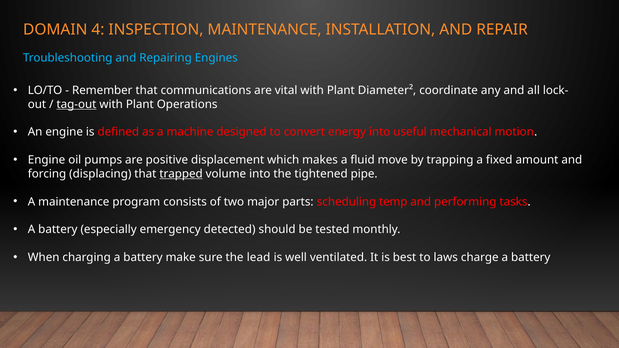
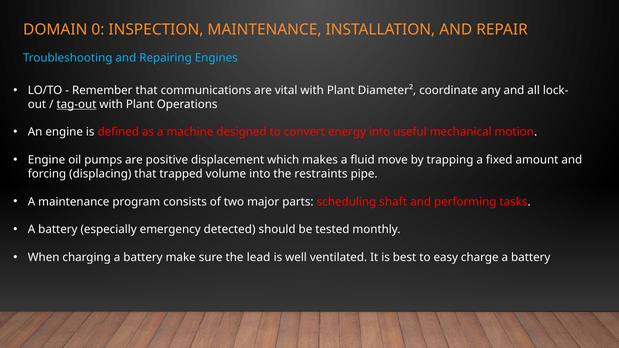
4: 4 -> 0
trapped underline: present -> none
tightened: tightened -> restraints
temp: temp -> shaft
laws: laws -> easy
